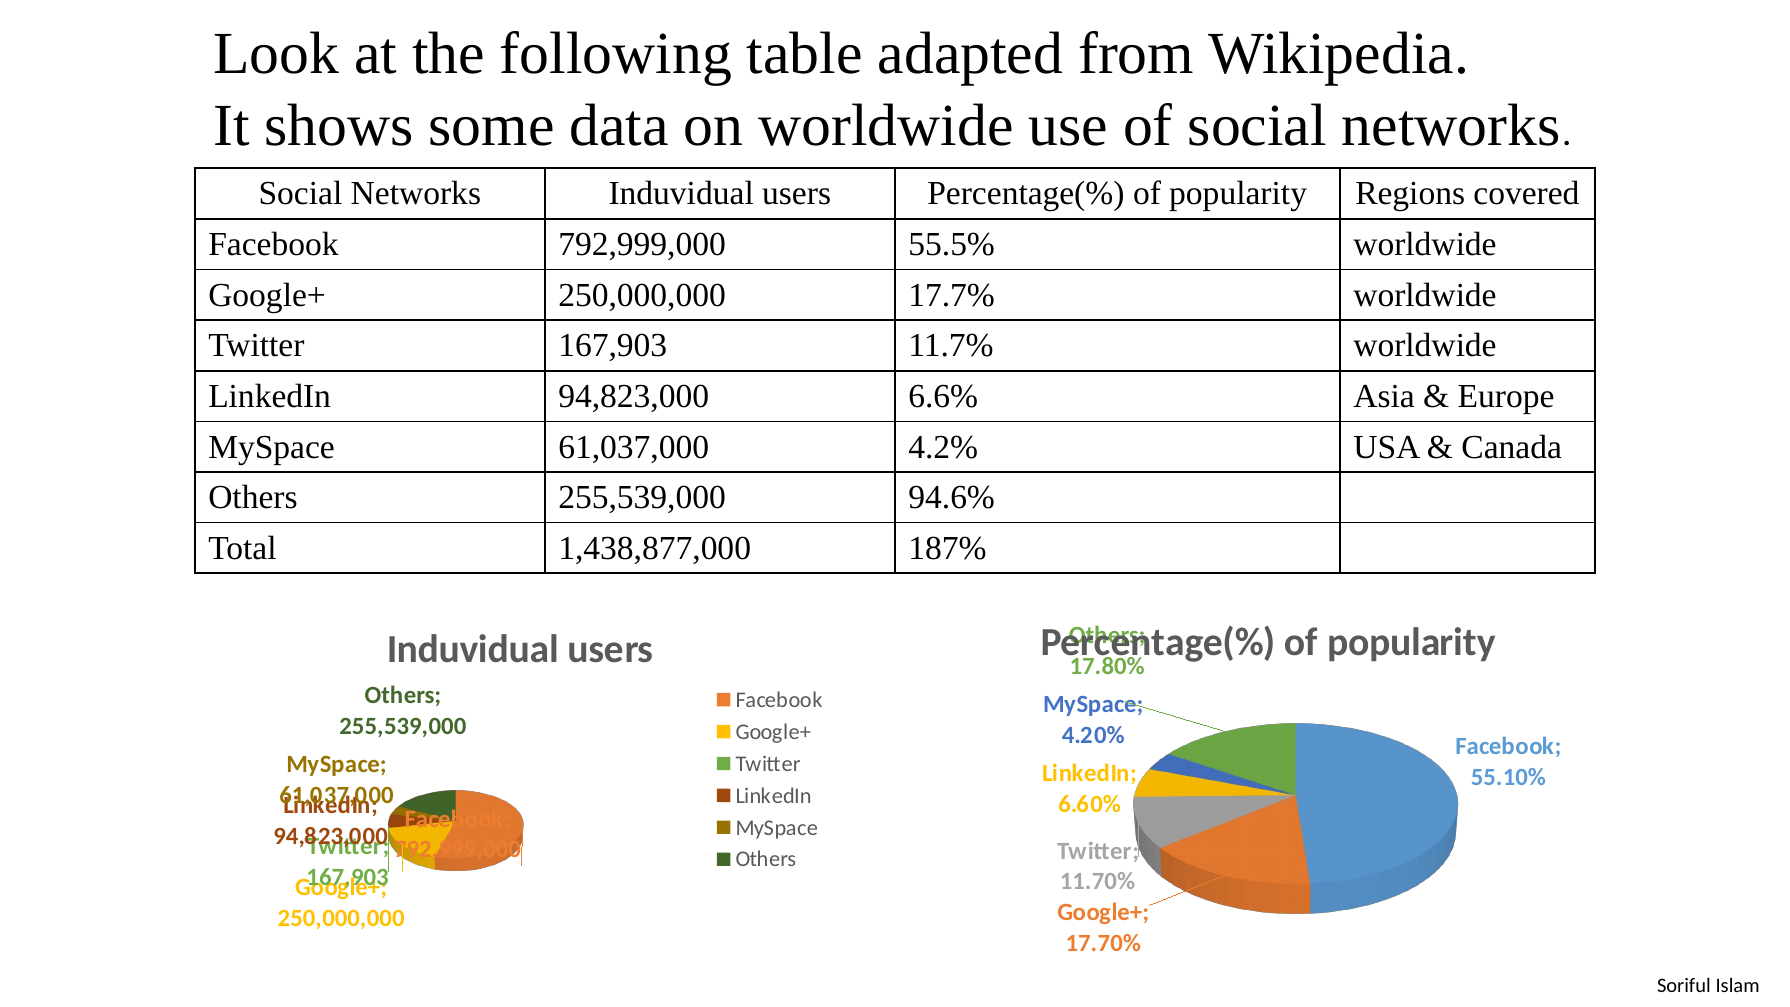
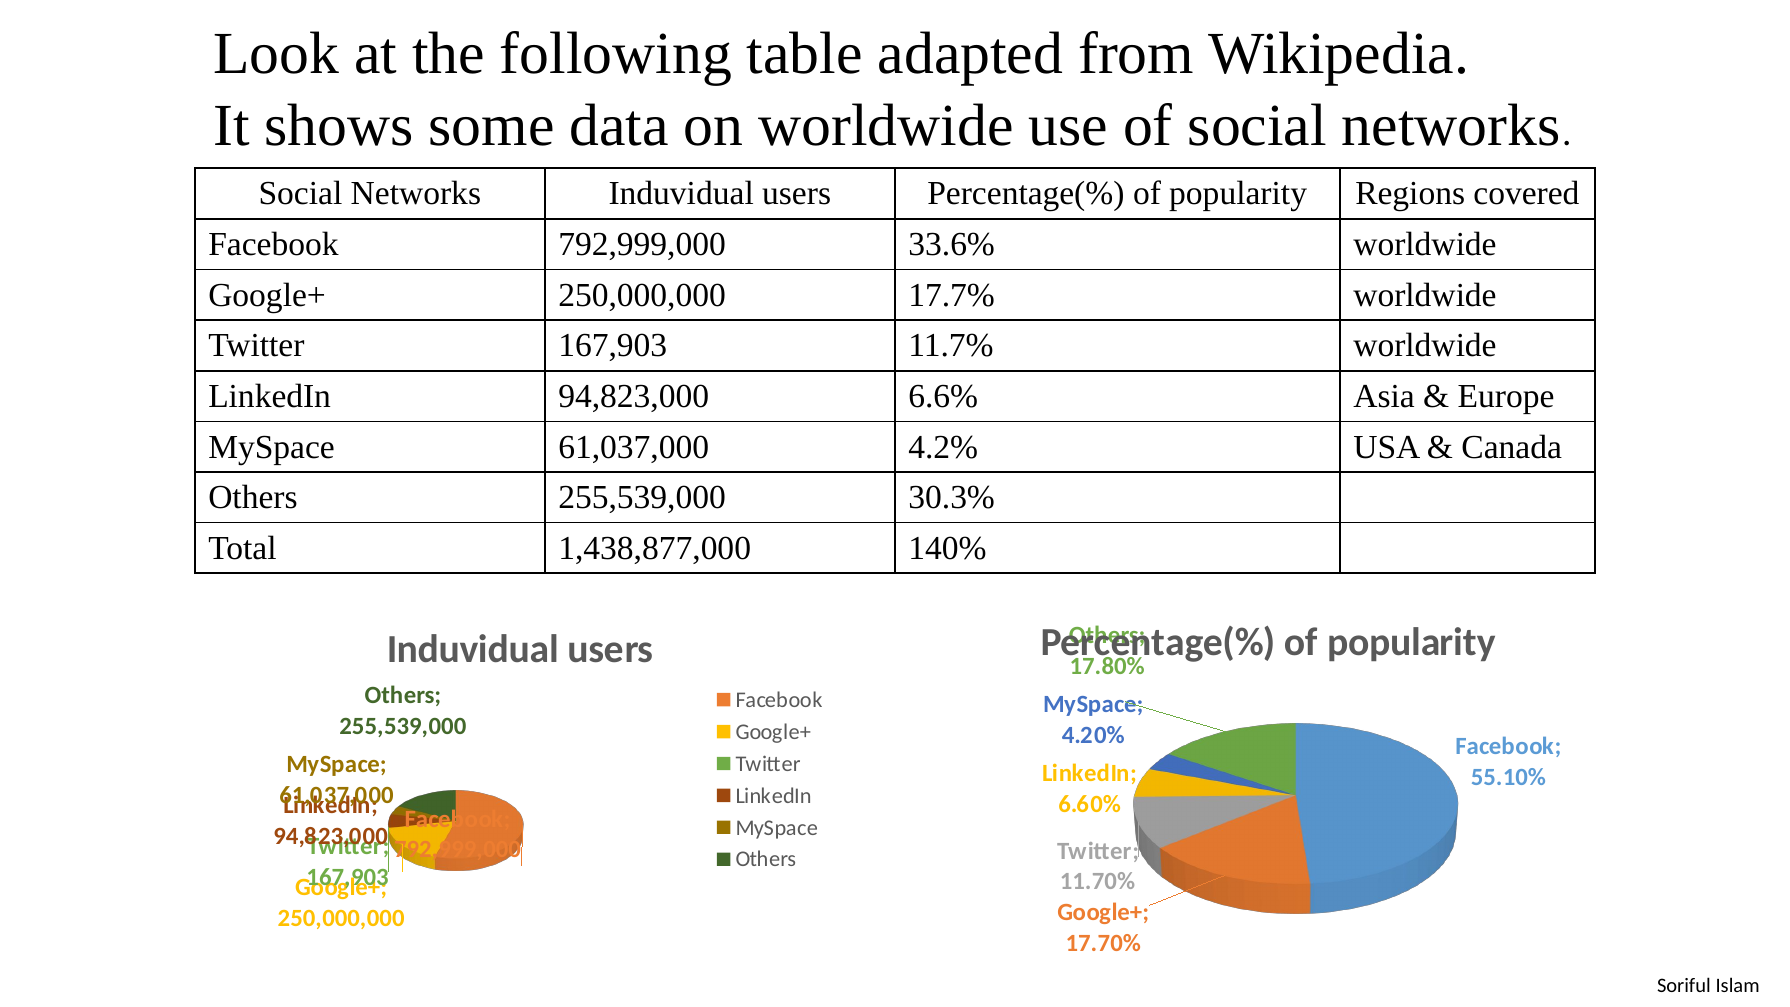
55.5%: 55.5% -> 33.6%
94.6%: 94.6% -> 30.3%
187%: 187% -> 140%
